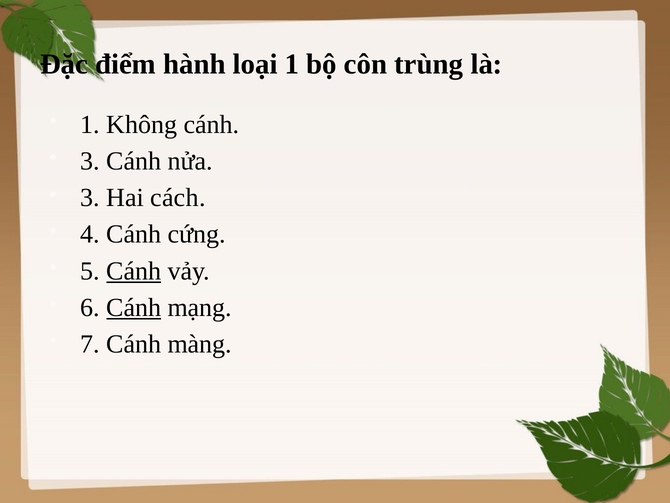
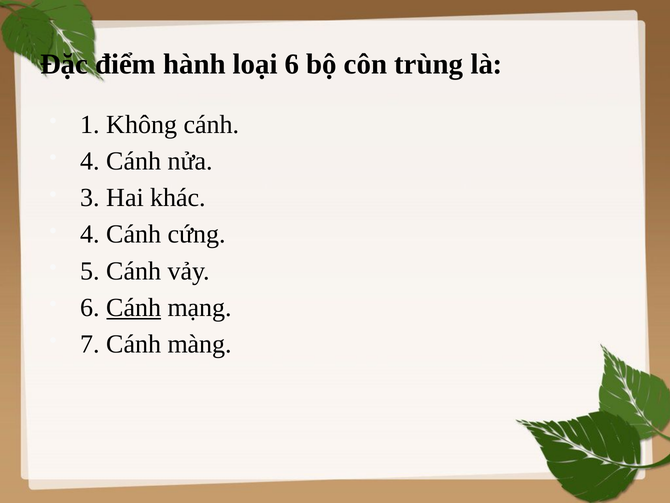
loại 1: 1 -> 6
3 at (90, 161): 3 -> 4
cách: cách -> khác
Cánh at (134, 271) underline: present -> none
